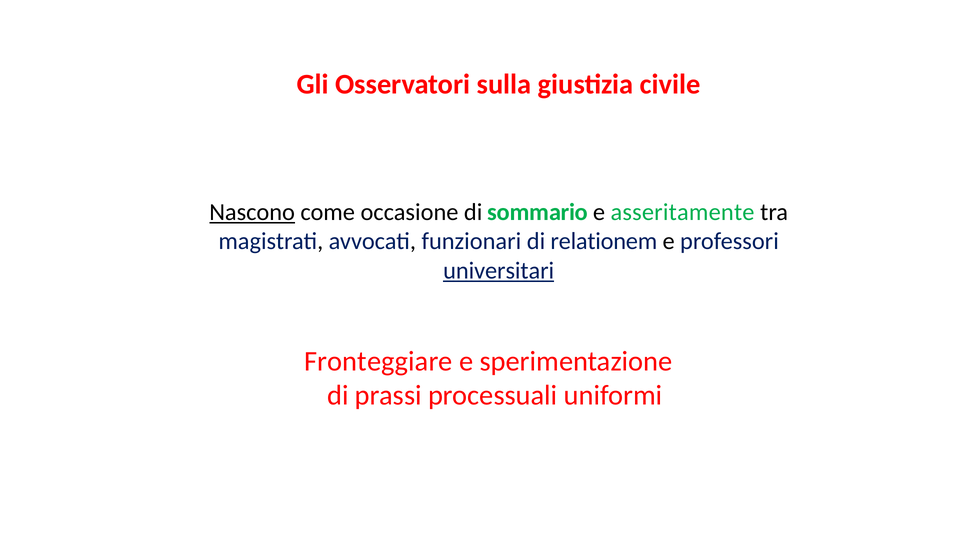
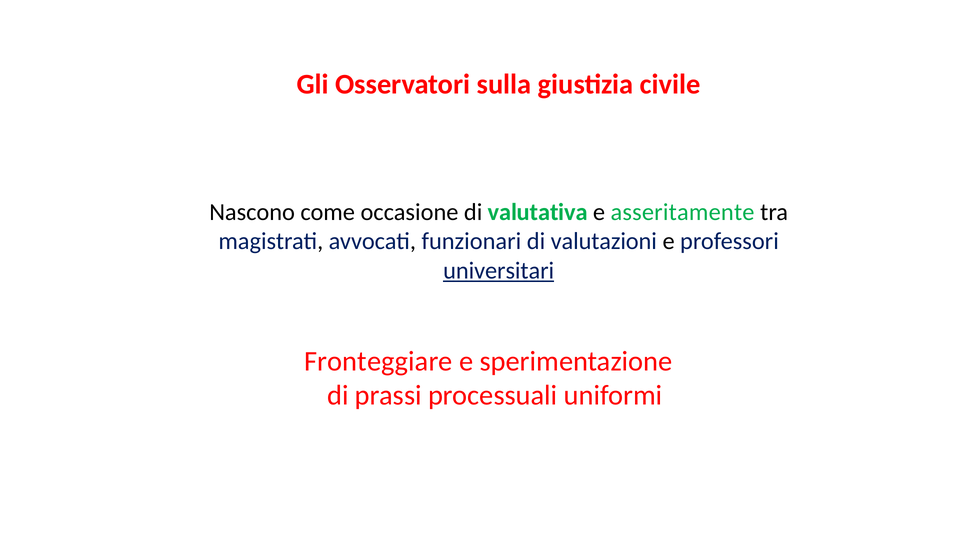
Nascono underline: present -> none
sommario: sommario -> valutativa
relationem: relationem -> valutazioni
